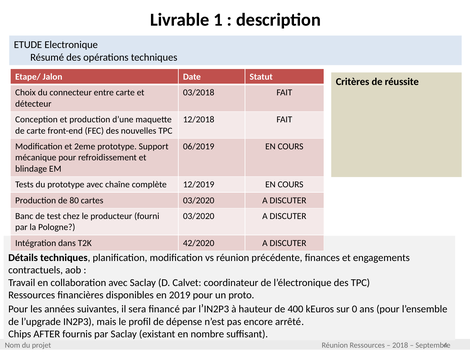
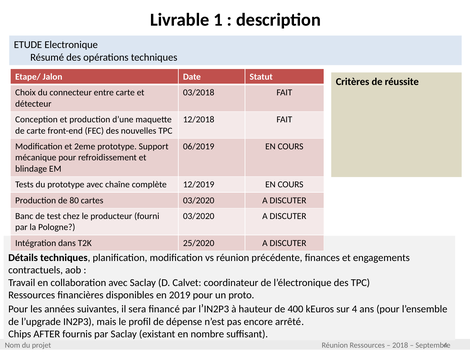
42/2020: 42/2020 -> 25/2020
sur 0: 0 -> 4
